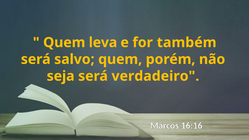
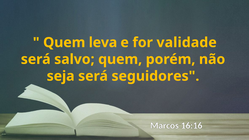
também: também -> validade
verdadeiro: verdadeiro -> seguidores
